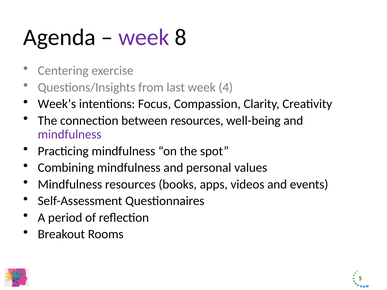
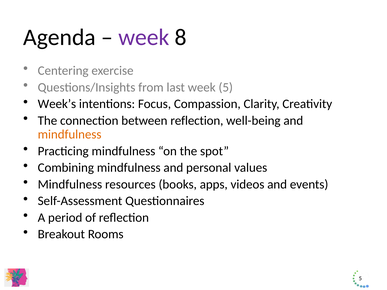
week 4: 4 -> 5
between resources: resources -> reflection
mindfulness at (70, 135) colour: purple -> orange
